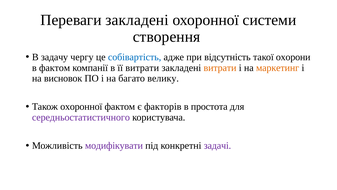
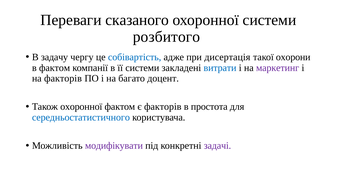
Переваги закладені: закладені -> сказаного
створення: створення -> розбитого
відсутність: відсутність -> дисертація
її витрати: витрати -> системи
витрати at (220, 68) colour: orange -> blue
маркетинг colour: orange -> purple
на висновок: висновок -> факторів
велику: велику -> доцент
середньостатистичного colour: purple -> blue
